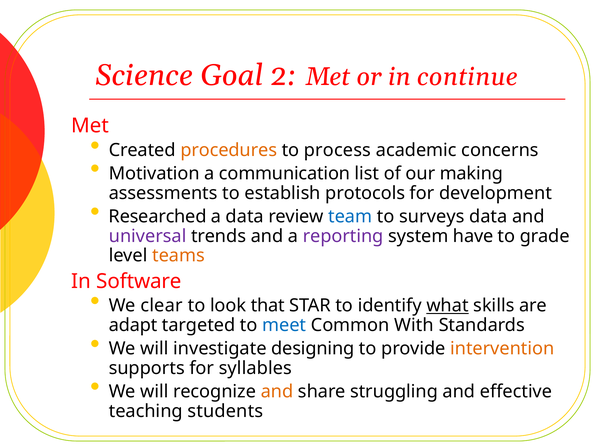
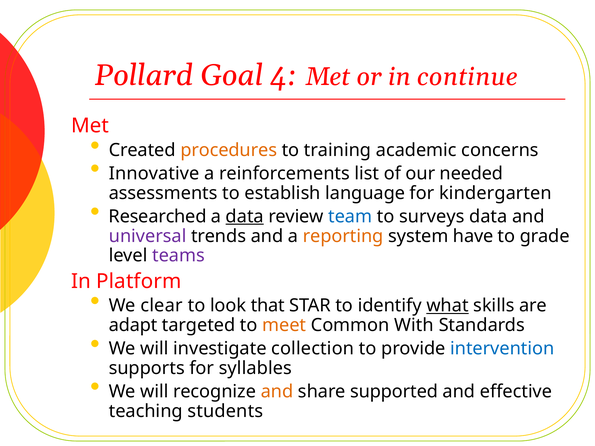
Science: Science -> Pollard
2: 2 -> 4
process: process -> training
Motivation: Motivation -> Innovative
communication: communication -> reinforcements
making: making -> needed
protocols: protocols -> language
development: development -> kindergarten
data at (245, 217) underline: none -> present
reporting colour: purple -> orange
teams colour: orange -> purple
Software: Software -> Platform
meet colour: blue -> orange
designing: designing -> collection
intervention colour: orange -> blue
struggling: struggling -> supported
